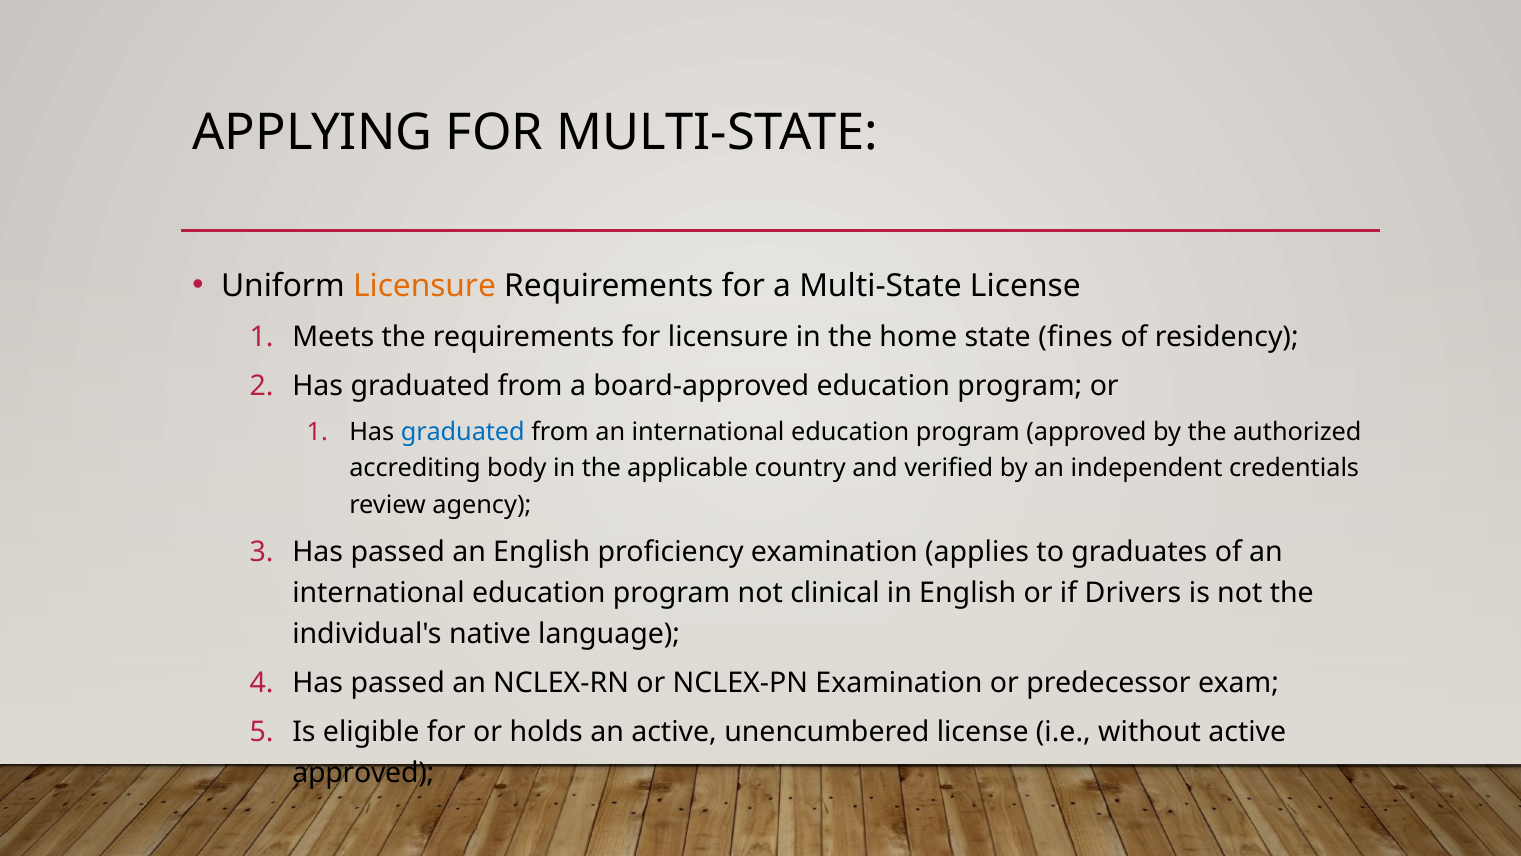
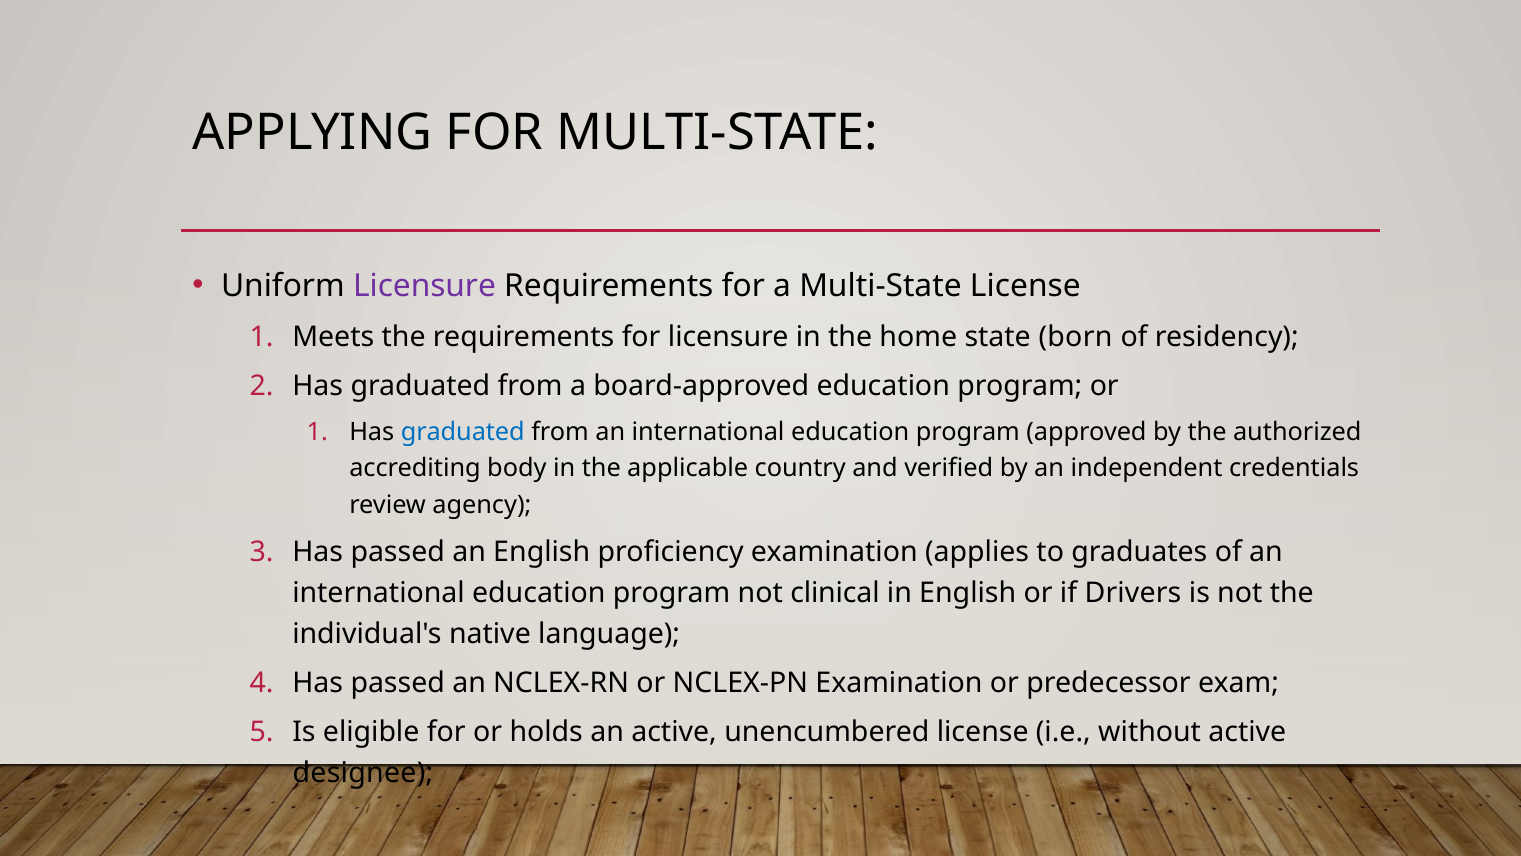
Licensure at (425, 286) colour: orange -> purple
fines: fines -> born
approved at (363, 773): approved -> designee
